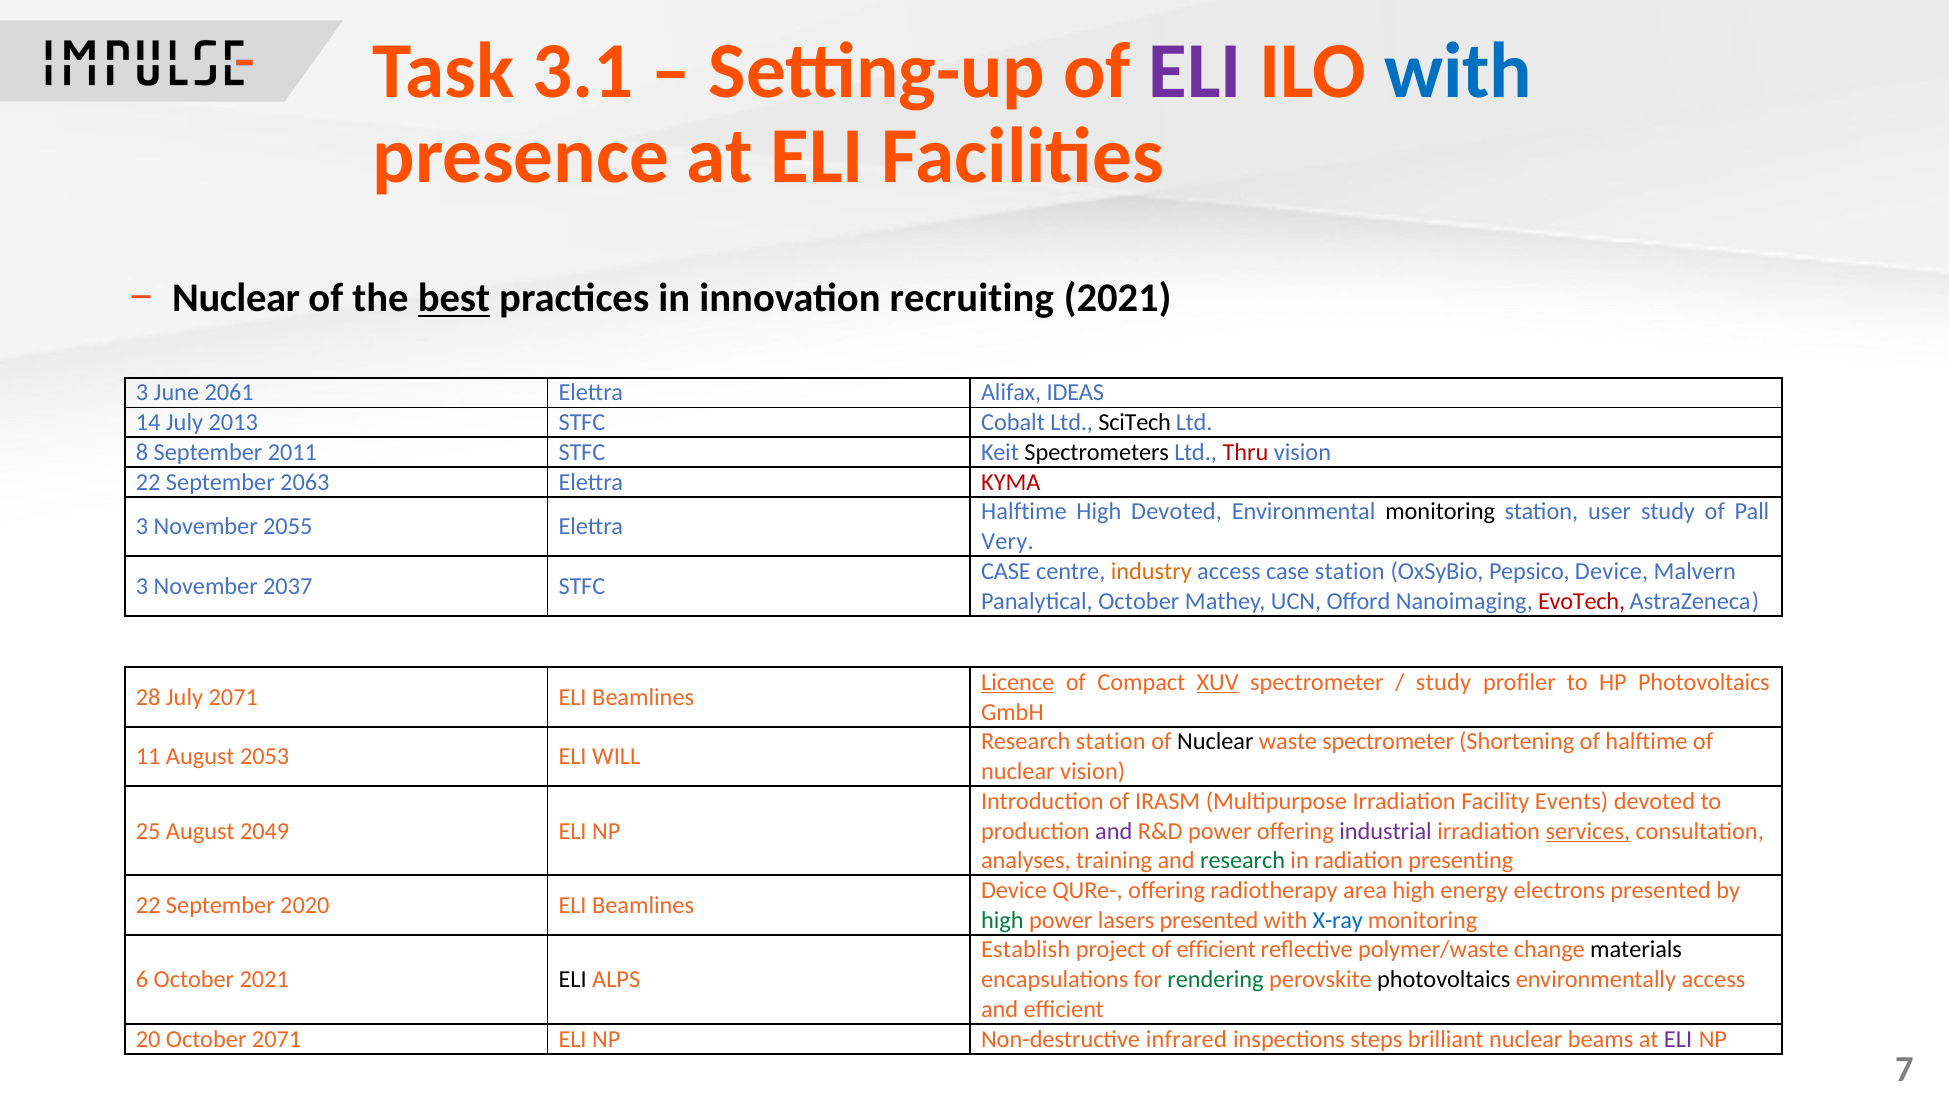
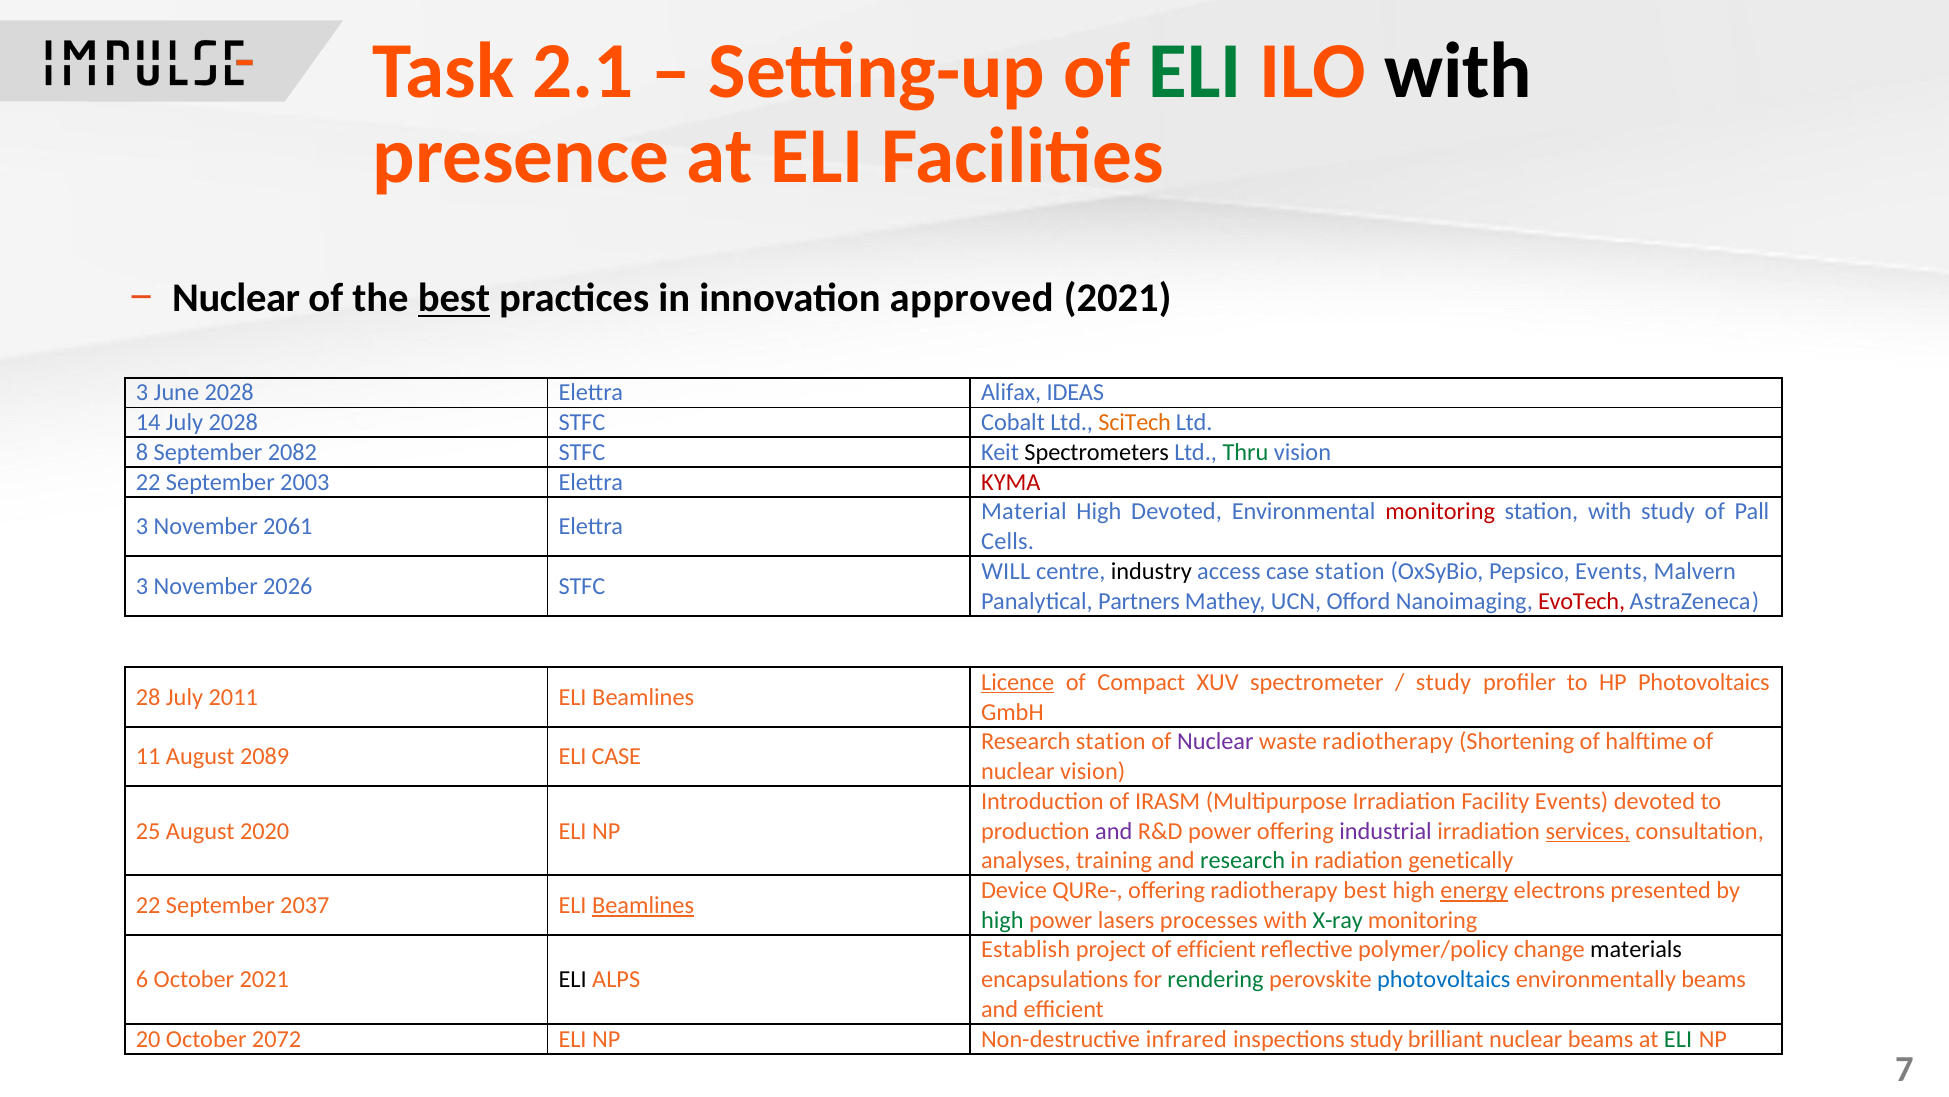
3.1: 3.1 -> 2.1
ELI at (1195, 71) colour: purple -> green
with at (1458, 71) colour: blue -> black
recruiting: recruiting -> approved
June 2061: 2061 -> 2028
July 2013: 2013 -> 2028
SciTech colour: black -> orange
2011: 2011 -> 2082
Thru colour: red -> green
2063: 2063 -> 2003
Halftime at (1024, 512): Halftime -> Material
monitoring at (1440, 512) colour: black -> red
station user: user -> with
2055: 2055 -> 2061
Very: Very -> Cells
CASE at (1006, 571): CASE -> WILL
industry colour: orange -> black
Pepsico Device: Device -> Events
2037: 2037 -> 2026
Panalytical October: October -> Partners
XUV underline: present -> none
July 2071: 2071 -> 2011
Nuclear at (1215, 741) colour: black -> purple
waste spectrometer: spectrometer -> radiotherapy
2053: 2053 -> 2089
ELI WILL: WILL -> CASE
2049: 2049 -> 2020
presenting: presenting -> genetically
radiotherapy area: area -> best
energy underline: none -> present
2020: 2020 -> 2037
Beamlines at (643, 905) underline: none -> present
lasers presented: presented -> processes
X-ray colour: blue -> green
polymer/waste: polymer/waste -> polymer/policy
photovoltaics at (1444, 979) colour: black -> blue
environmentally access: access -> beams
October 2071: 2071 -> 2072
inspections steps: steps -> study
ELI at (1678, 1038) colour: purple -> green
